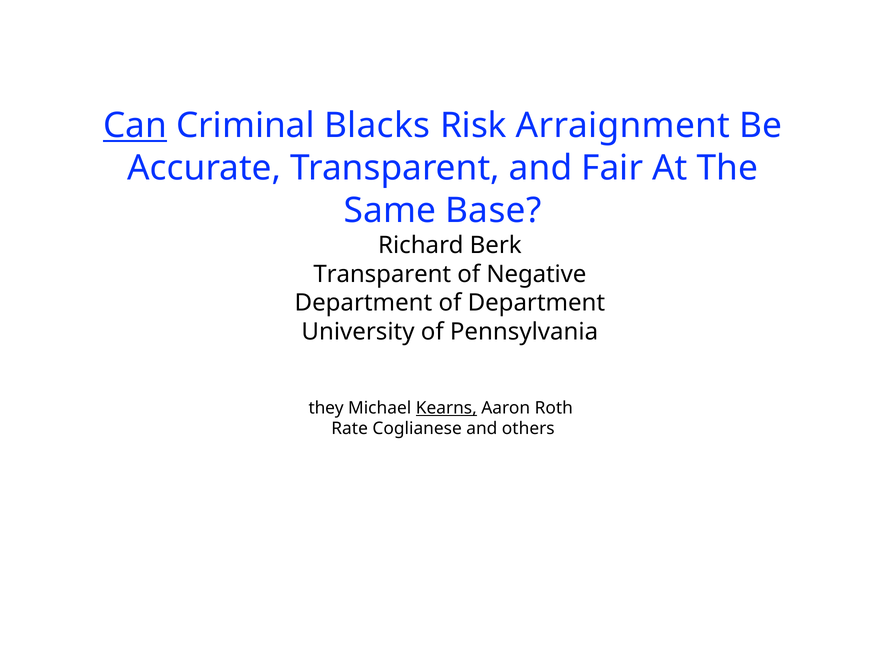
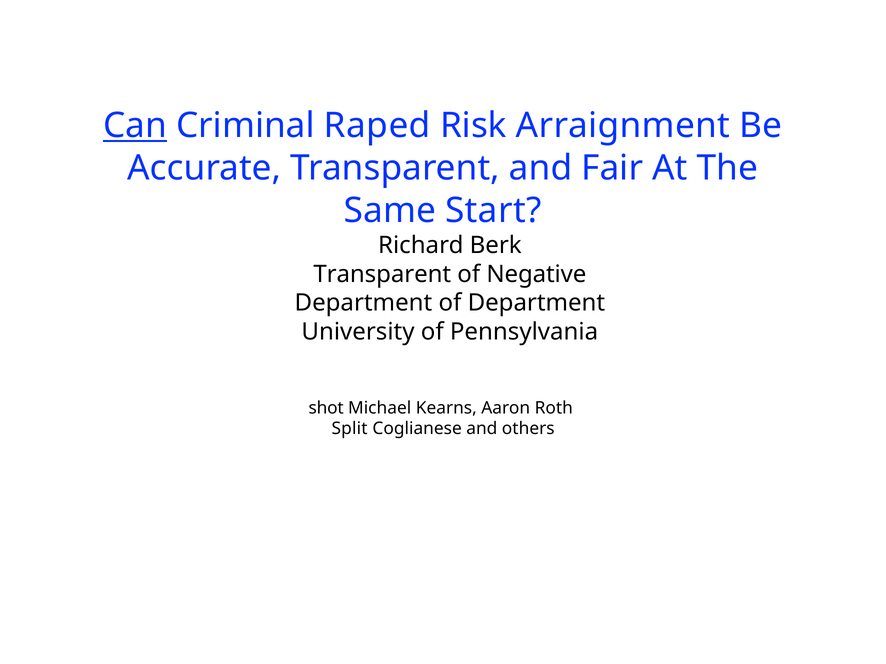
Blacks: Blacks -> Raped
Base: Base -> Start
they: they -> shot
Kearns underline: present -> none
Rate: Rate -> Split
